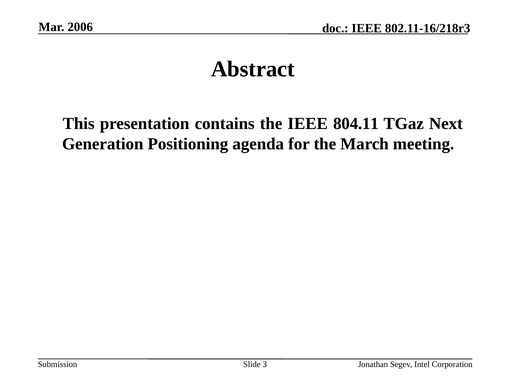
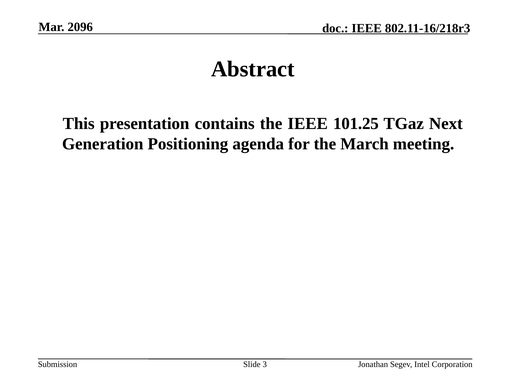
2006: 2006 -> 2096
804.11: 804.11 -> 101.25
